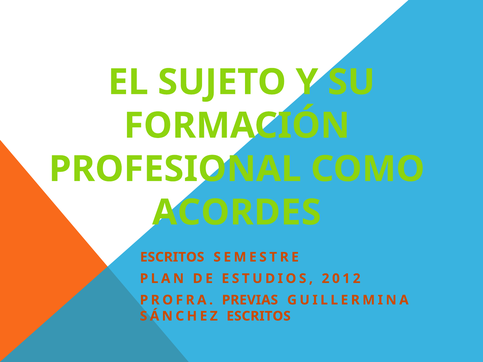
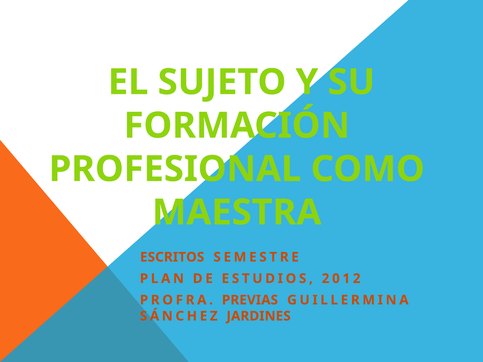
ACORDES: ACORDES -> MAESTRA
SÁNCHEZ ESCRITOS: ESCRITOS -> JARDINES
